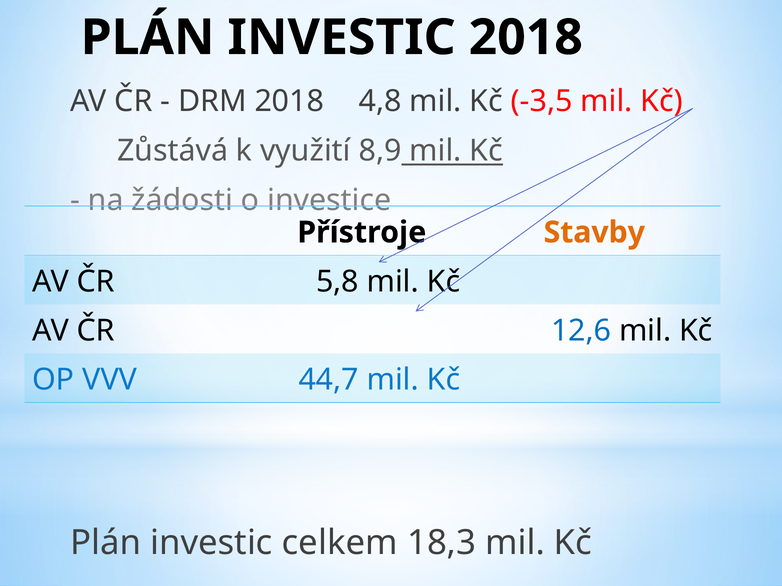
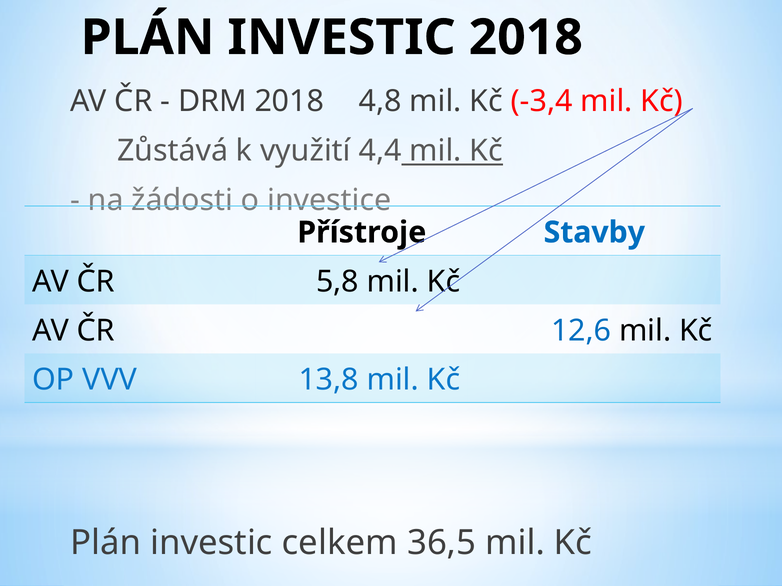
-3,5: -3,5 -> -3,4
8,9: 8,9 -> 4,4
Stavby colour: orange -> blue
44,7: 44,7 -> 13,8
18,3: 18,3 -> 36,5
